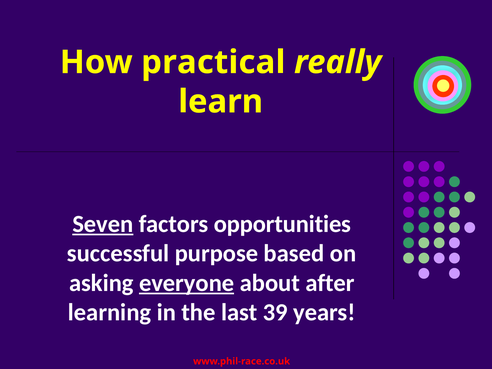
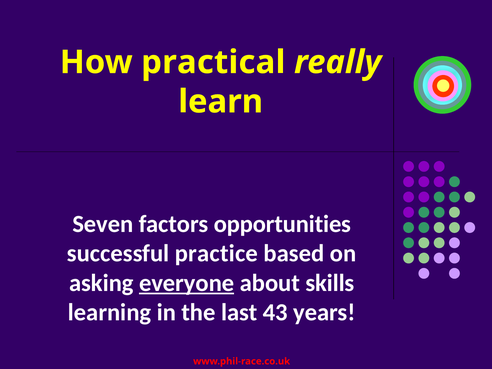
Seven underline: present -> none
purpose: purpose -> practice
after: after -> skills
39: 39 -> 43
